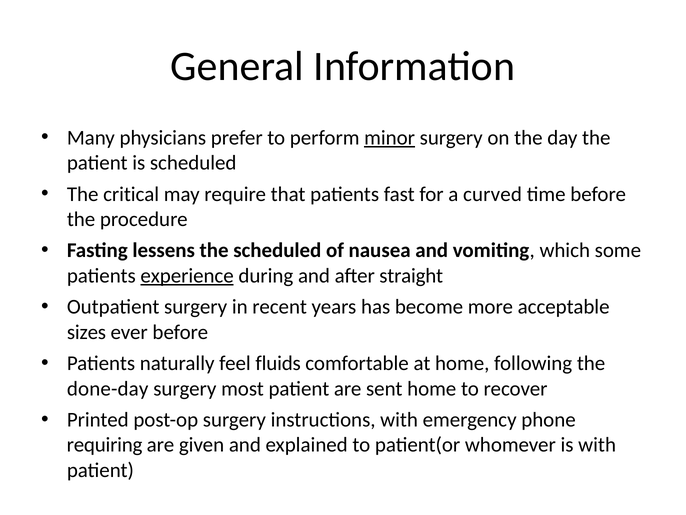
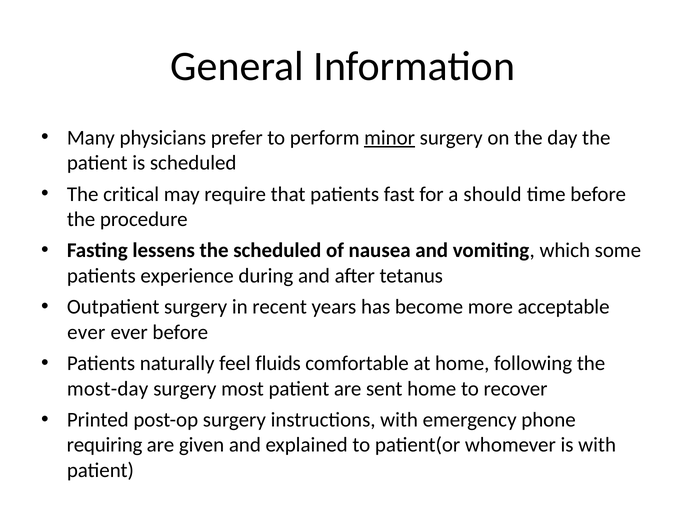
curved: curved -> should
experience underline: present -> none
straight: straight -> tetanus
sizes at (86, 332): sizes -> ever
done-day: done-day -> most-day
